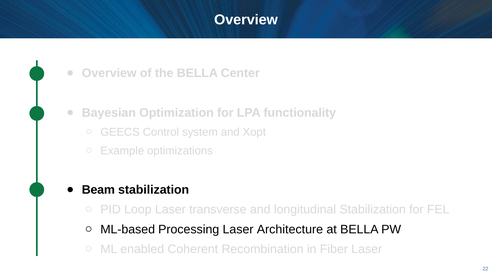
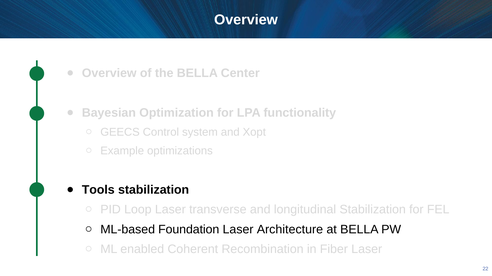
Beam: Beam -> Tools
Processing: Processing -> Foundation
